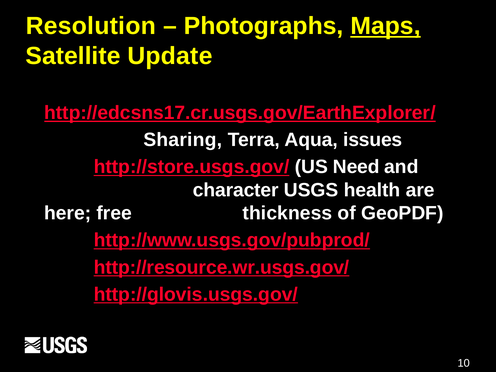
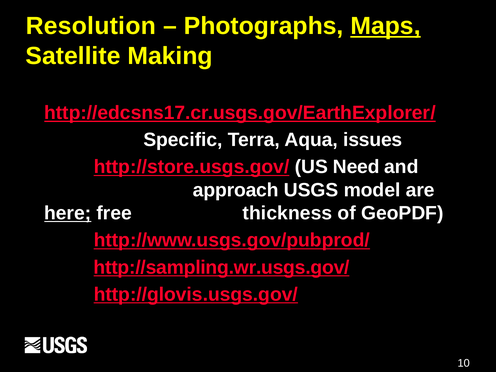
Update: Update -> Making
Sharing: Sharing -> Specific
character: character -> approach
health: health -> model
here underline: none -> present
http://resource.wr.usgs.gov/: http://resource.wr.usgs.gov/ -> http://sampling.wr.usgs.gov/
